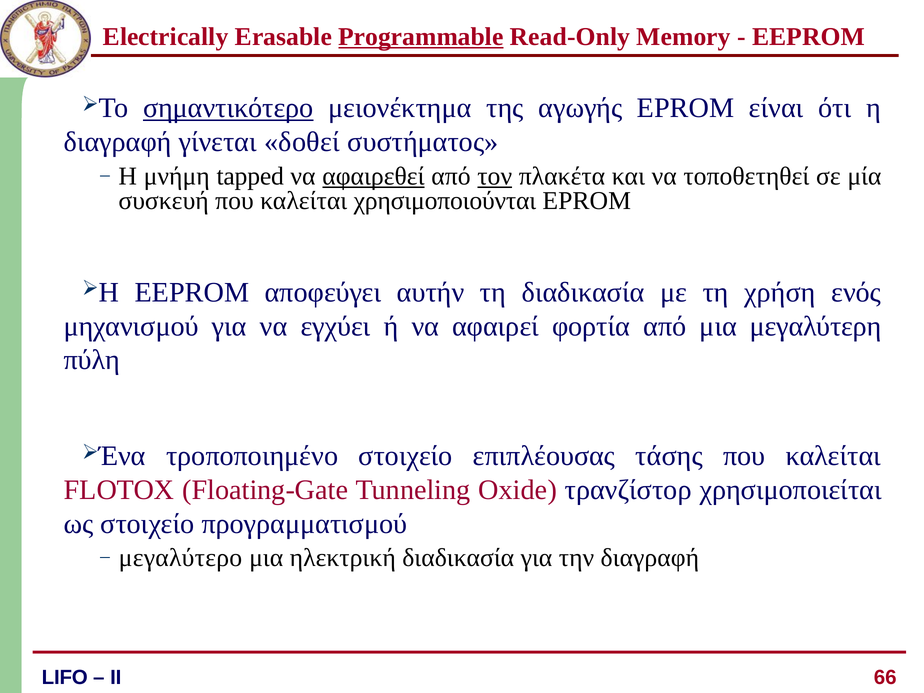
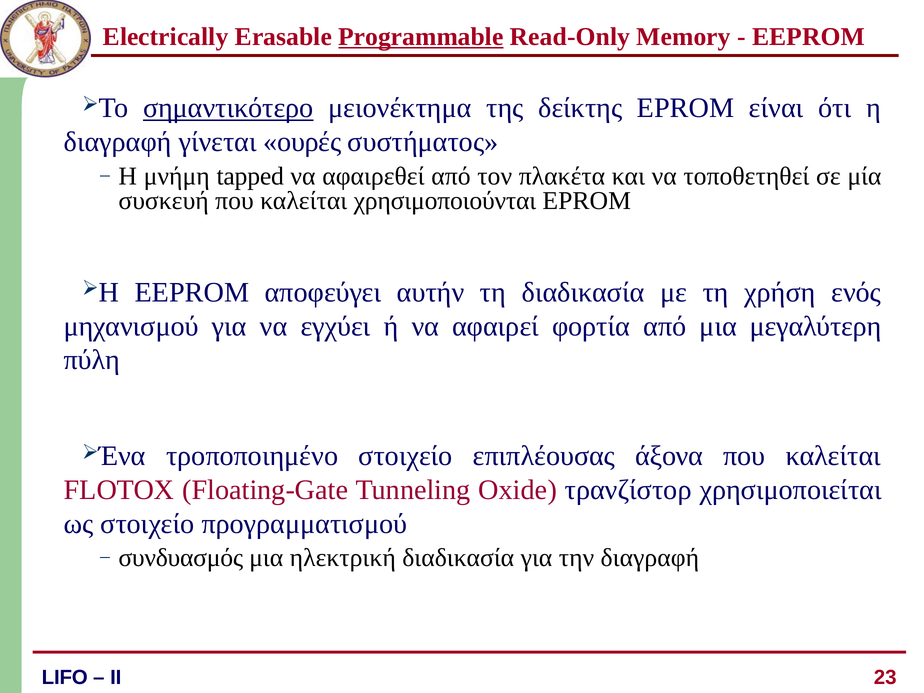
αγωγής: αγωγής -> δείκτης
δοθεί: δοθεί -> ουρές
αφαιρεθεί underline: present -> none
τον underline: present -> none
τάσης: τάσης -> άξονα
μεγαλύτερο: μεγαλύτερο -> συνδυασμός
66: 66 -> 23
